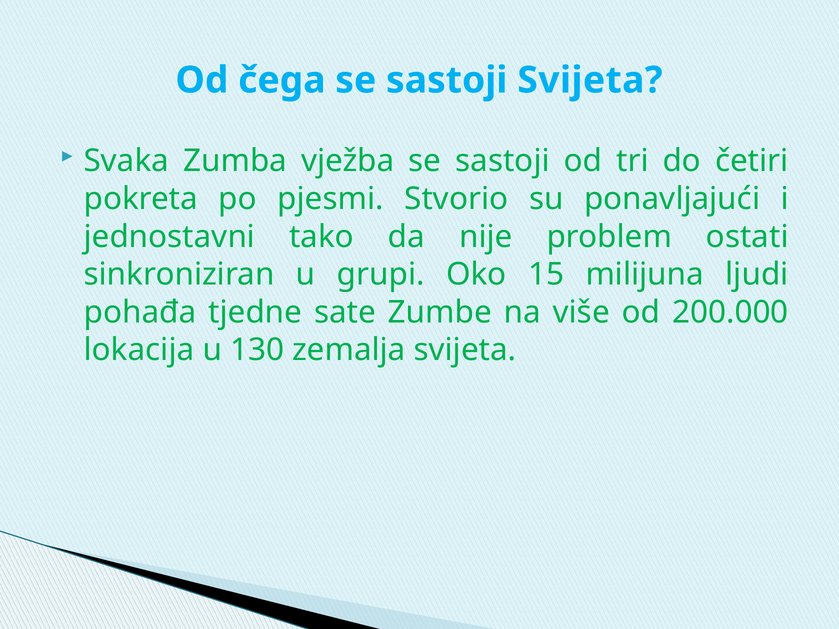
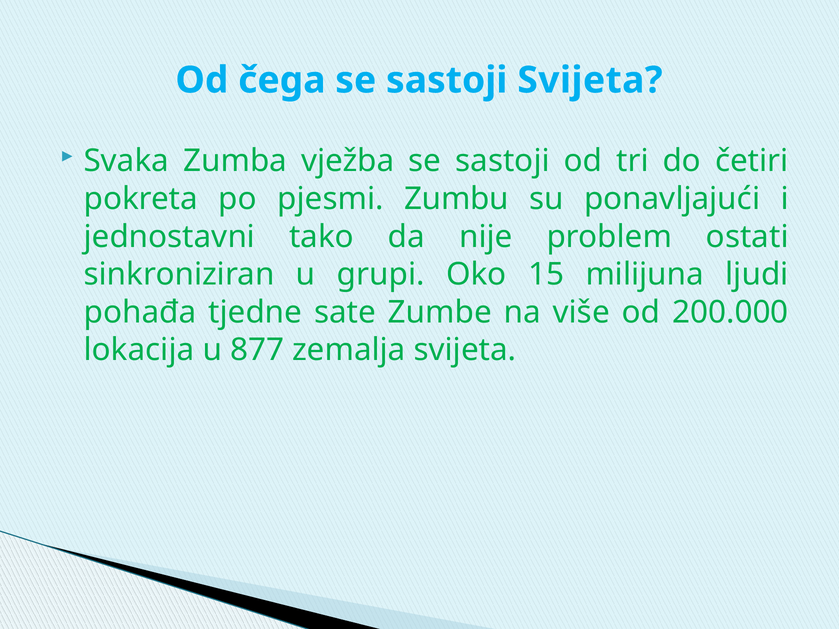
Stvorio: Stvorio -> Zumbu
130: 130 -> 877
